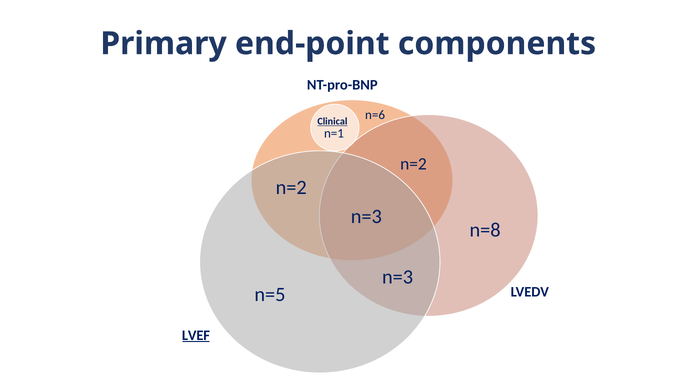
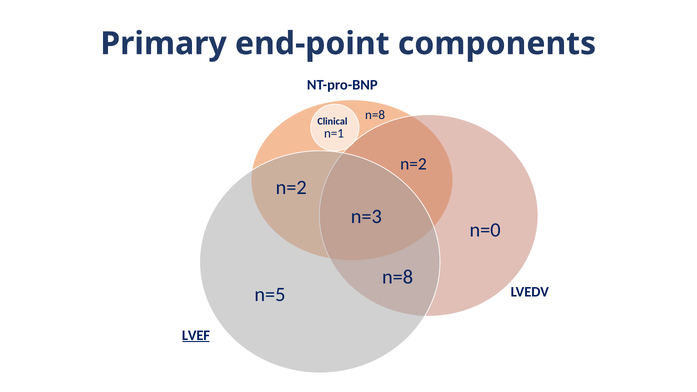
n=6 at (375, 115): n=6 -> n=8
Clinical underline: present -> none
n=8: n=8 -> n=0
n=3 at (398, 277): n=3 -> n=8
